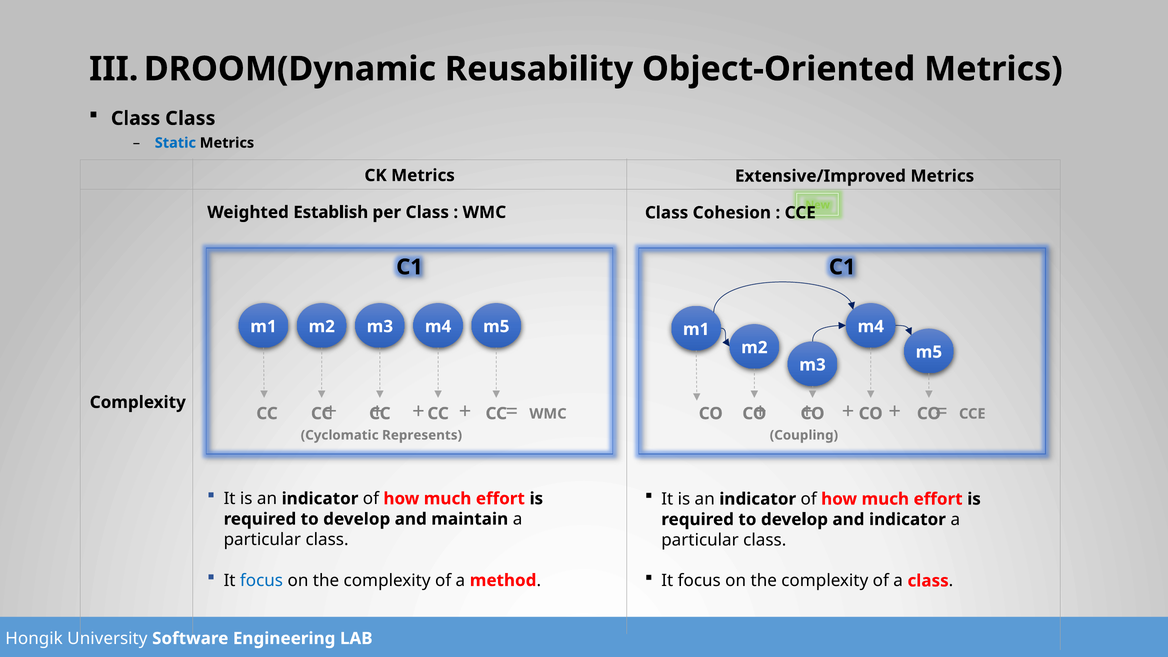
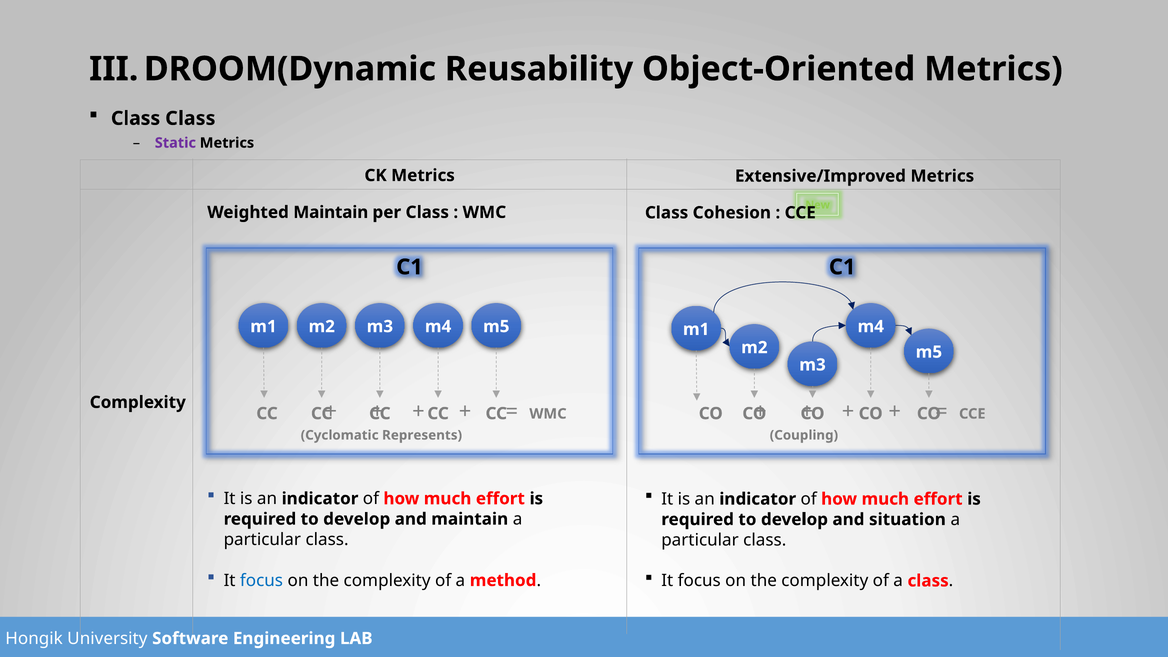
Static colour: blue -> purple
Weighted Establish: Establish -> Maintain
and indicator: indicator -> situation
